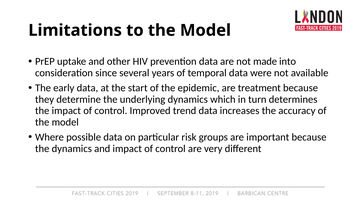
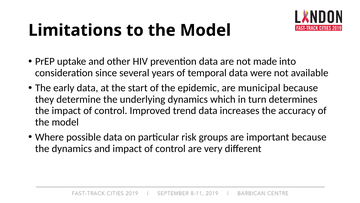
treatment: treatment -> municipal
